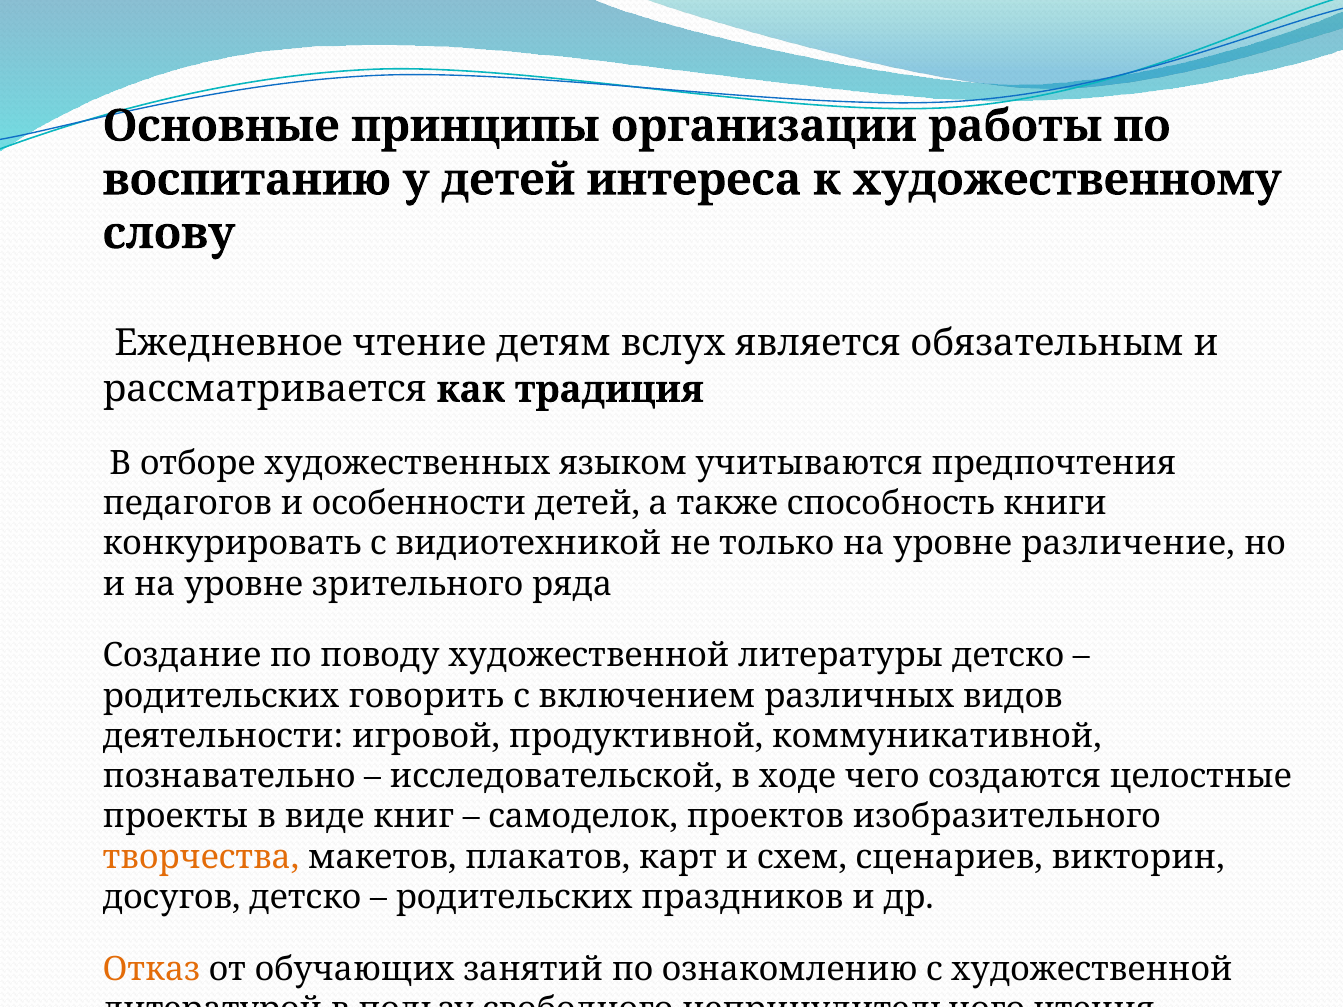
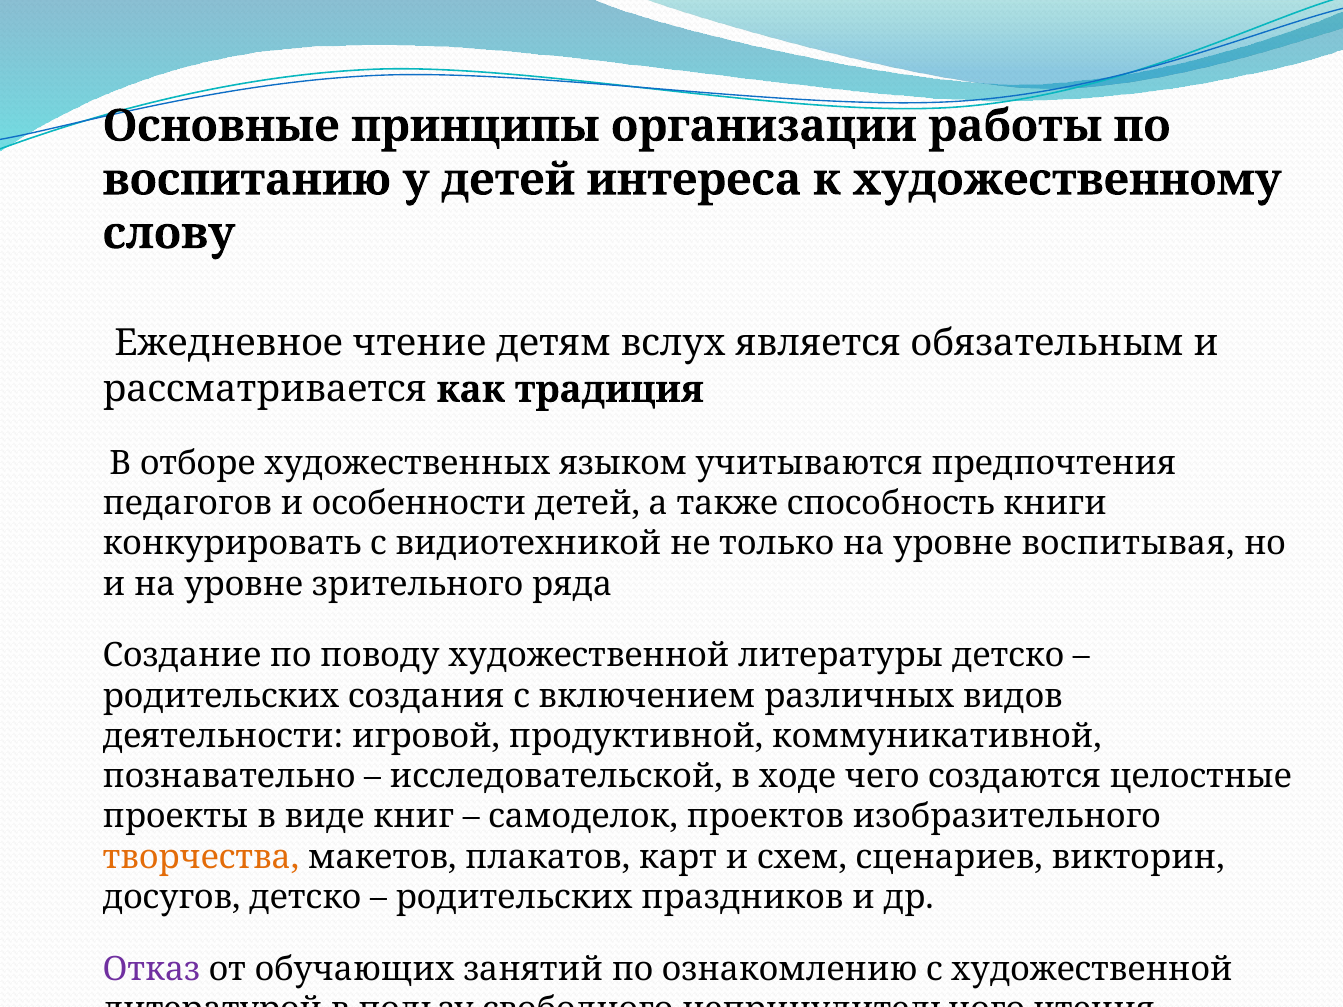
различение: различение -> воспитывая
говорить: говорить -> создания
Отказ colour: orange -> purple
